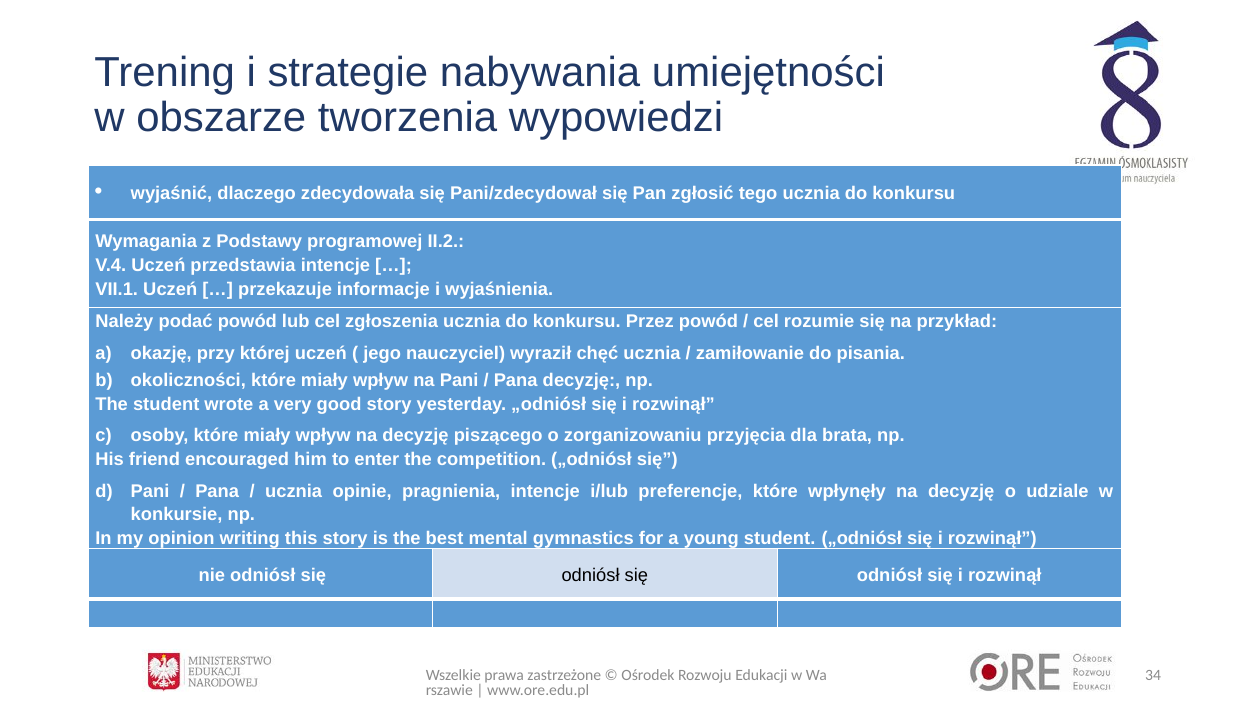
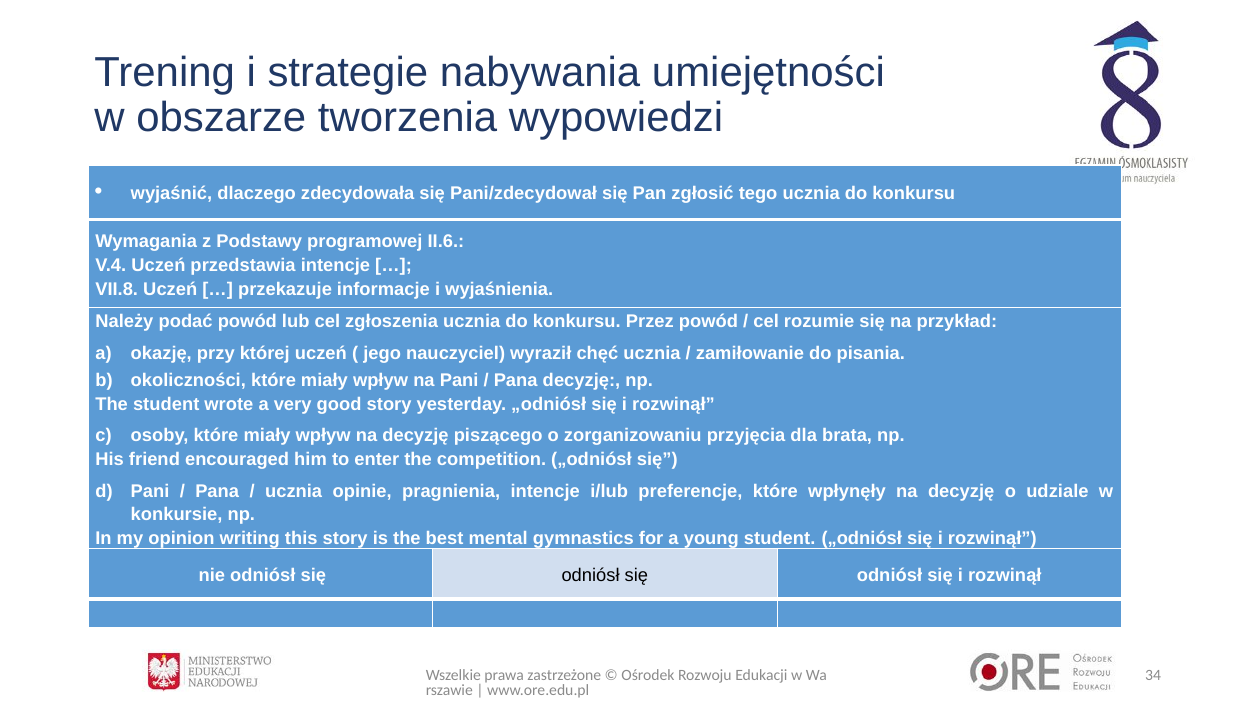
II.2: II.2 -> II.6
VII.1: VII.1 -> VII.8
